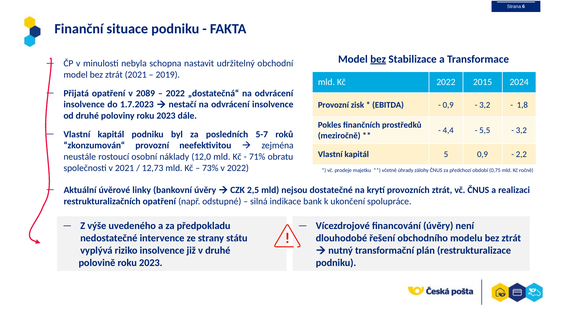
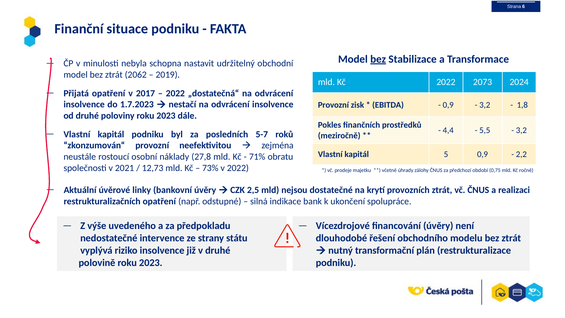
ztrát 2021: 2021 -> 2062
2015: 2015 -> 2073
2089: 2089 -> 2017
12,0: 12,0 -> 27,8
